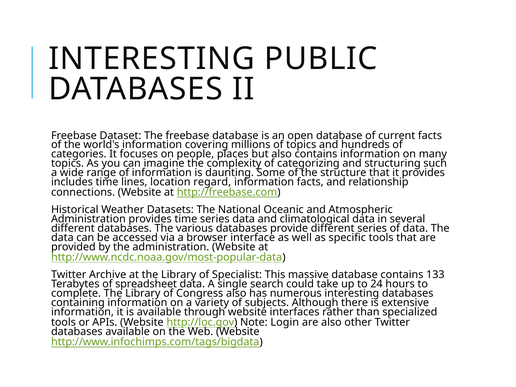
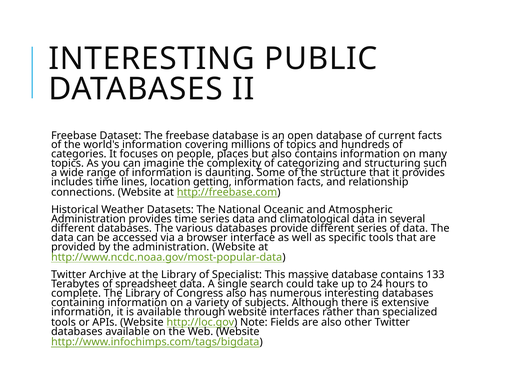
regard: regard -> getting
Login: Login -> Fields
